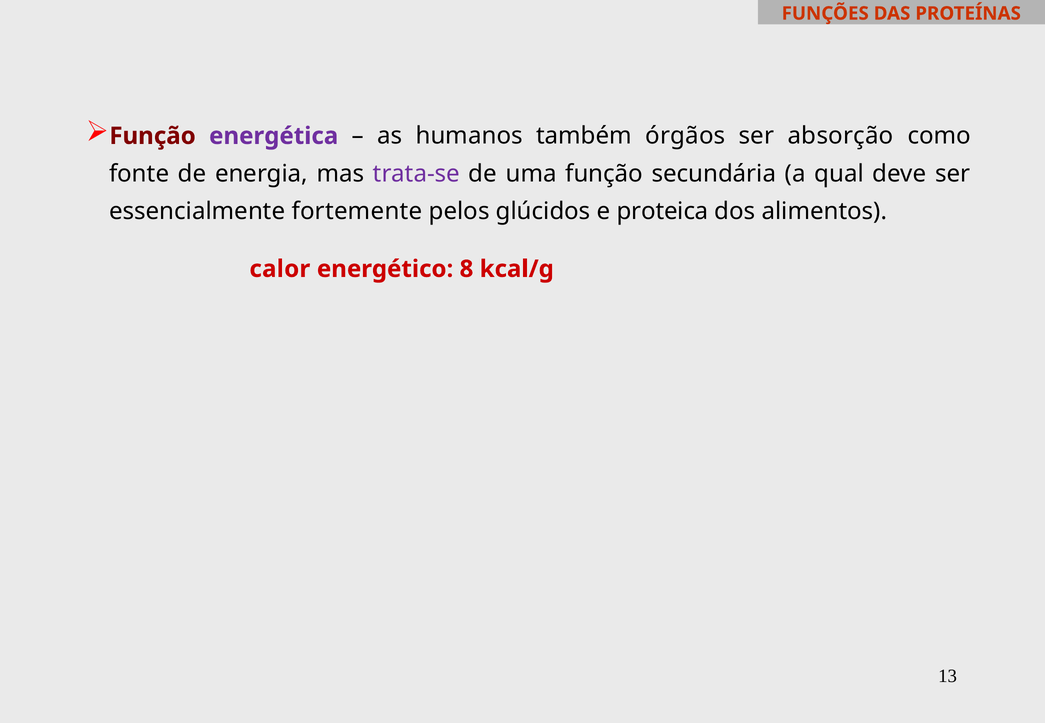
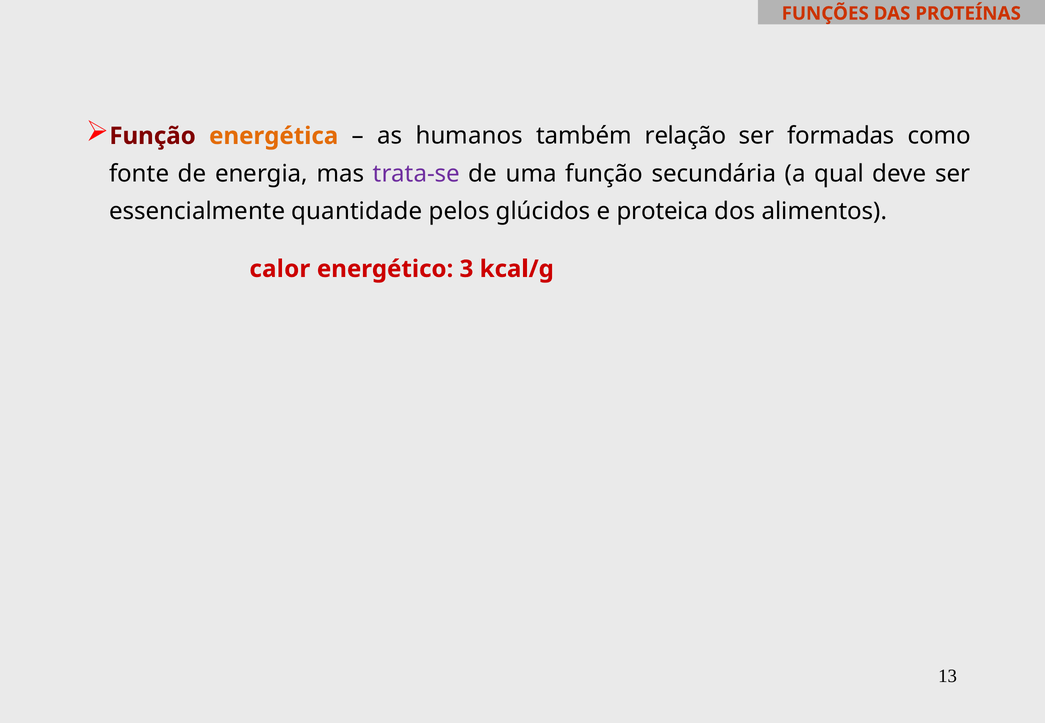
energética colour: purple -> orange
órgãos: órgãos -> relação
absorção: absorção -> formadas
fortemente: fortemente -> quantidade
8: 8 -> 3
